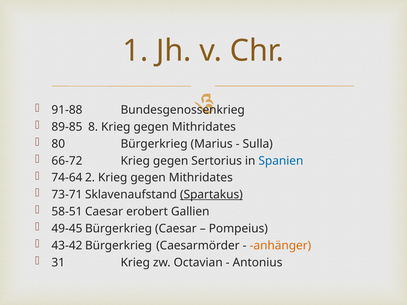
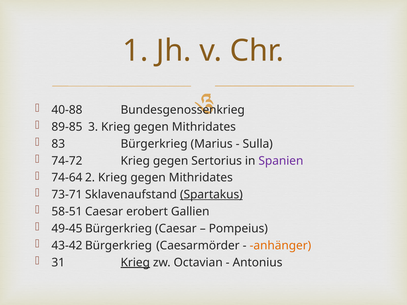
91-88: 91-88 -> 40-88
8: 8 -> 3
80: 80 -> 83
66-72: 66-72 -> 74-72
Spanien colour: blue -> purple
Krieg at (135, 263) underline: none -> present
